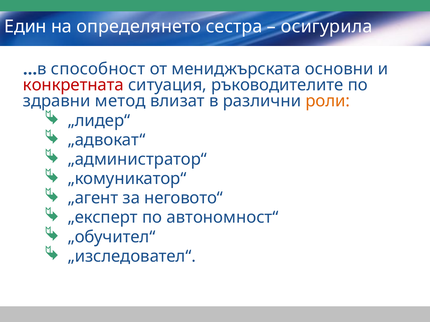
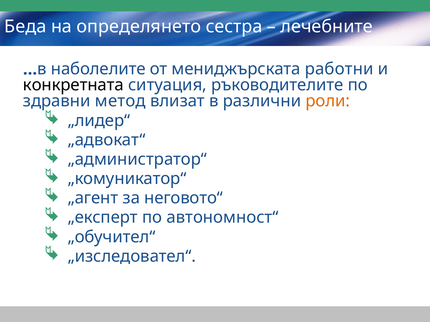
Един: Един -> Беда
осигурила: осигурила -> лечебните
способност: способност -> наболелите
основни: основни -> работни
конкретната colour: red -> black
